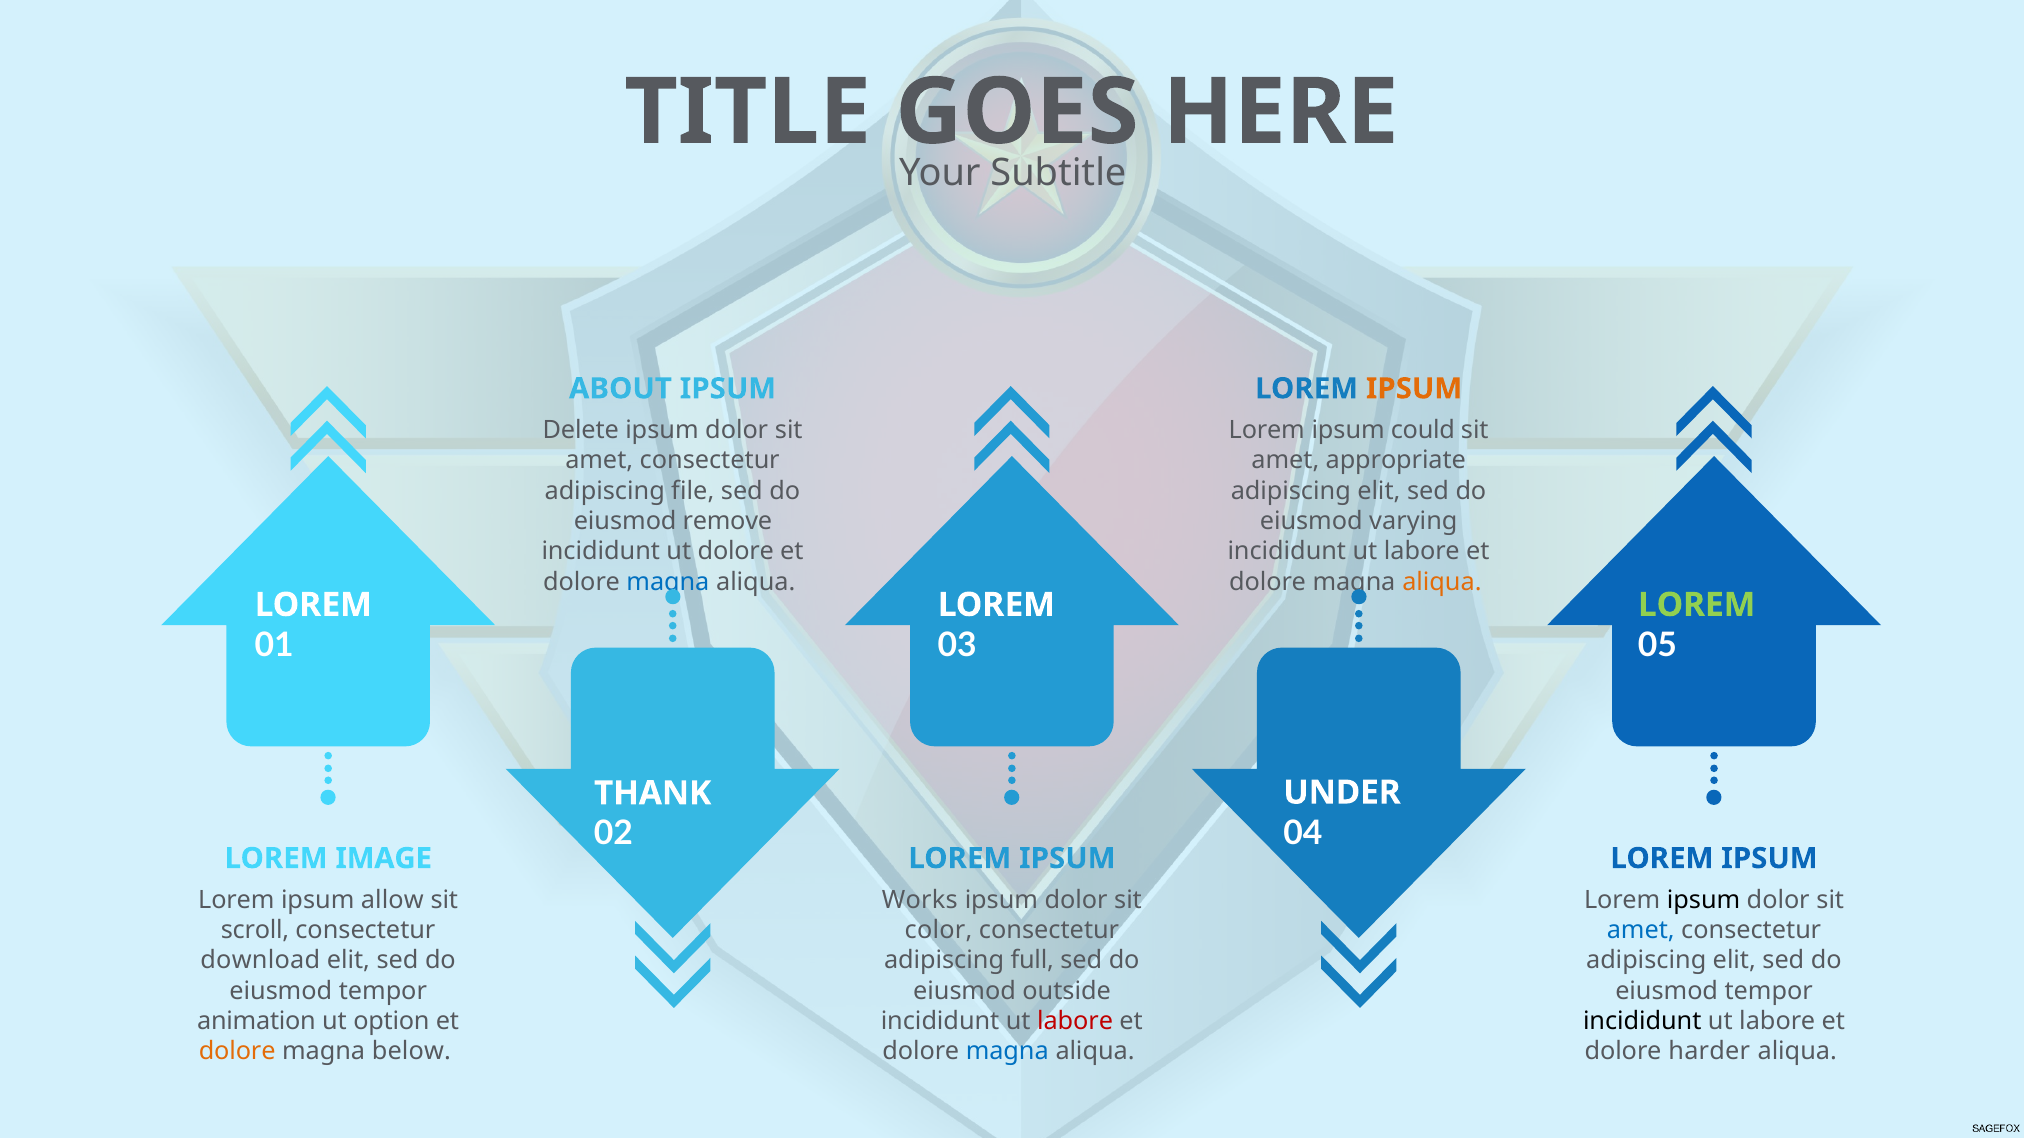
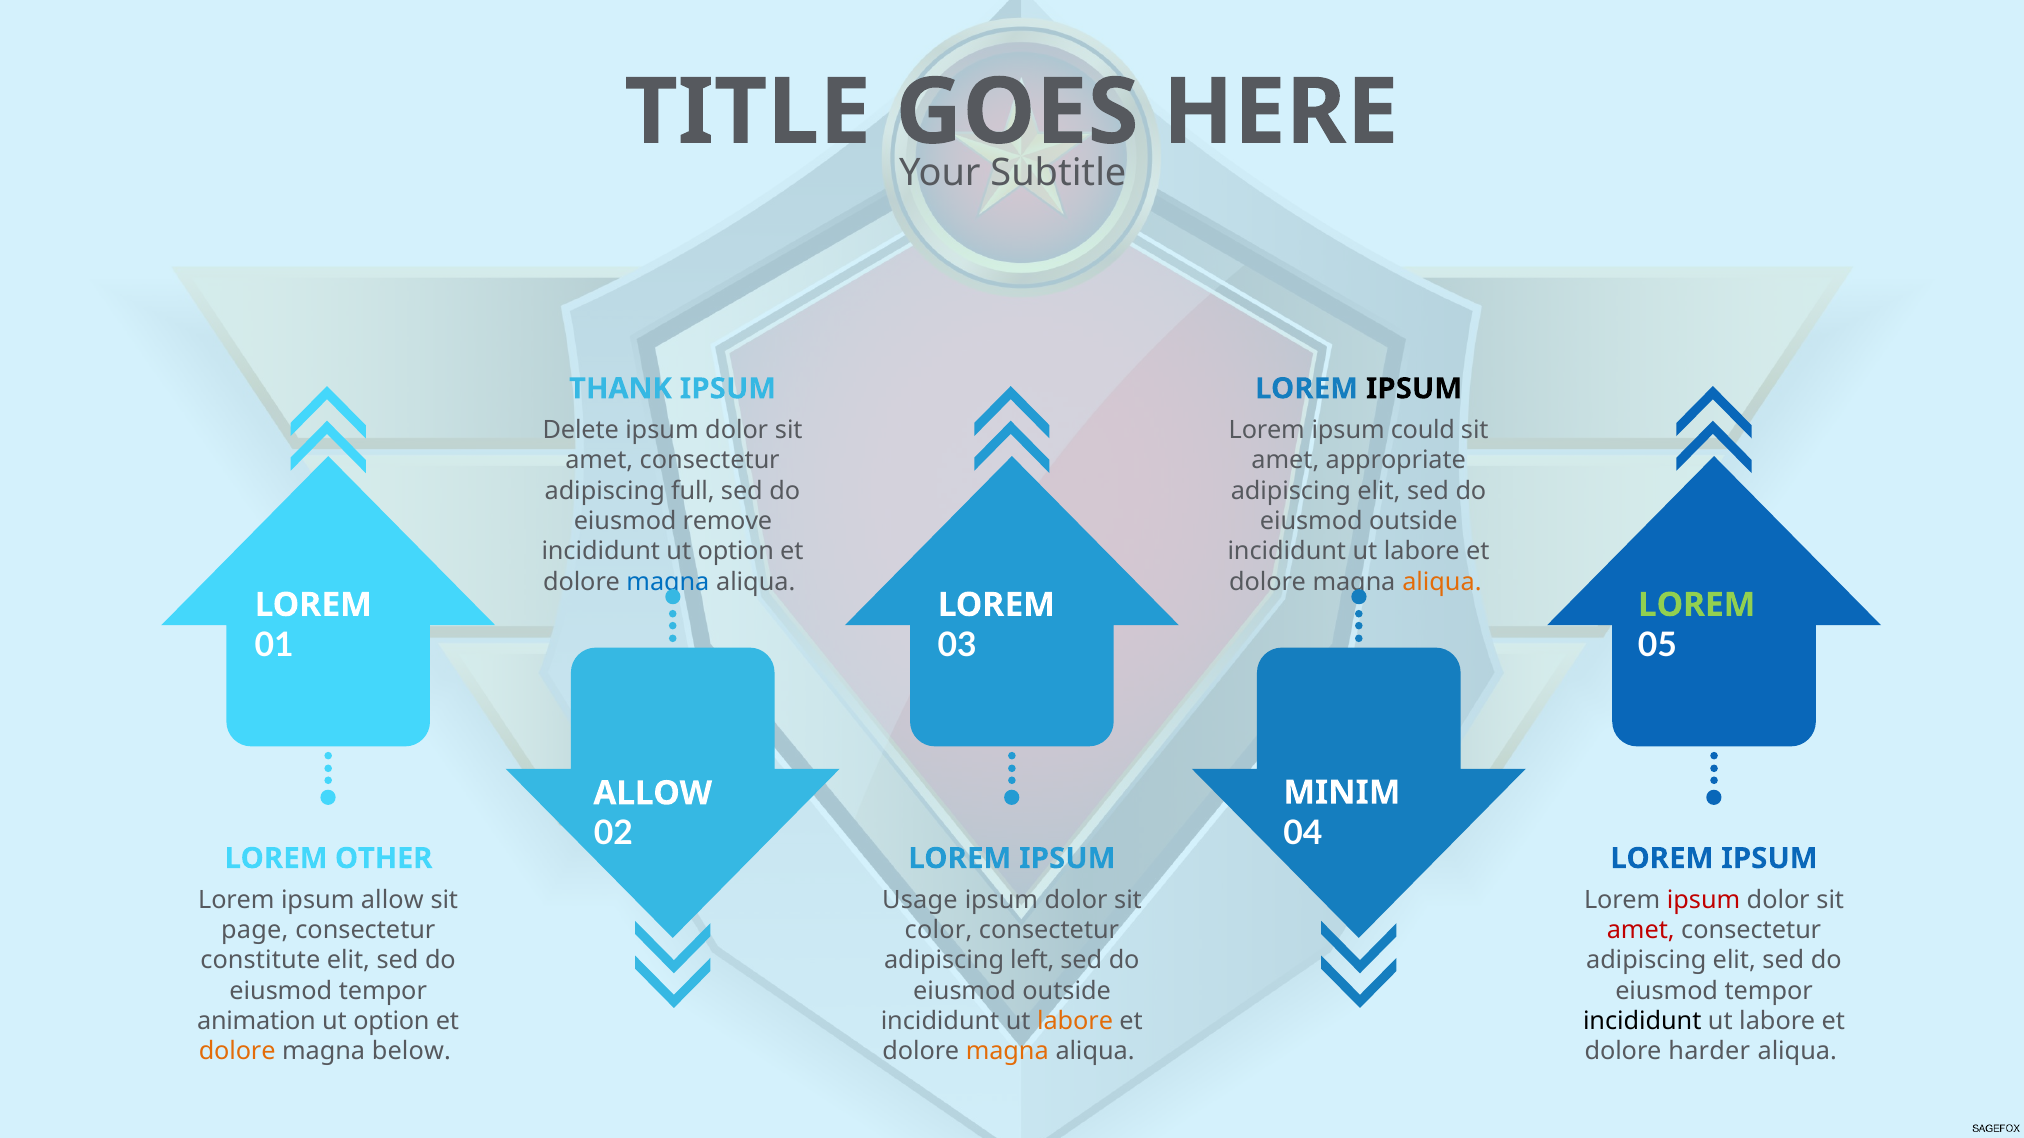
ABOUT: ABOUT -> THANK
IPSUM at (1414, 389) colour: orange -> black
file: file -> full
varying at (1413, 521): varying -> outside
incididunt ut dolore: dolore -> option
UNDER: UNDER -> MINIM
THANK at (653, 794): THANK -> ALLOW
IMAGE: IMAGE -> OTHER
Works: Works -> Usage
ipsum at (1704, 900) colour: black -> red
scroll: scroll -> page
amet at (1641, 931) colour: blue -> red
download: download -> constitute
full: full -> left
labore at (1075, 1022) colour: red -> orange
magna at (1007, 1052) colour: blue -> orange
